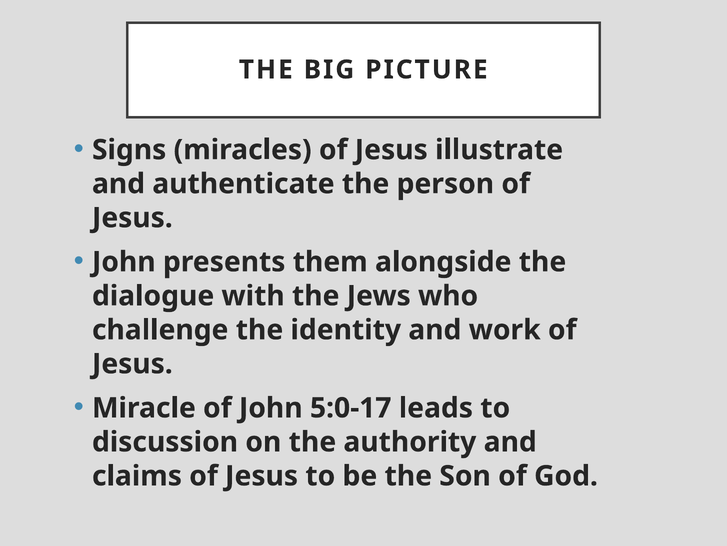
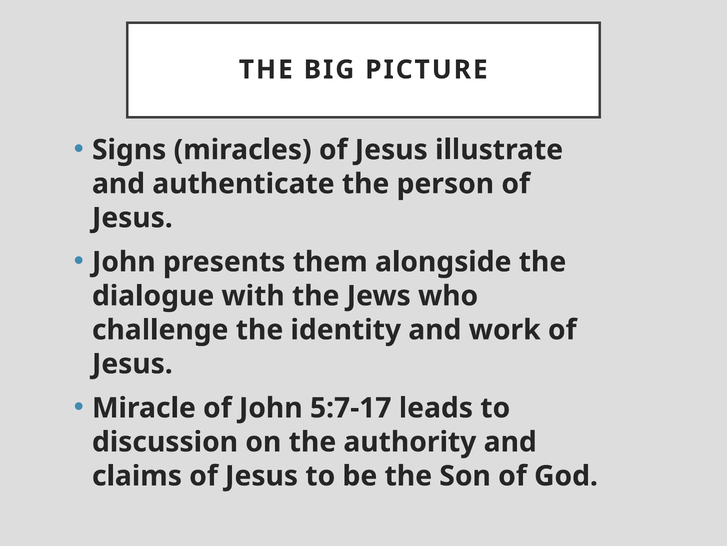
5:0-17: 5:0-17 -> 5:7-17
